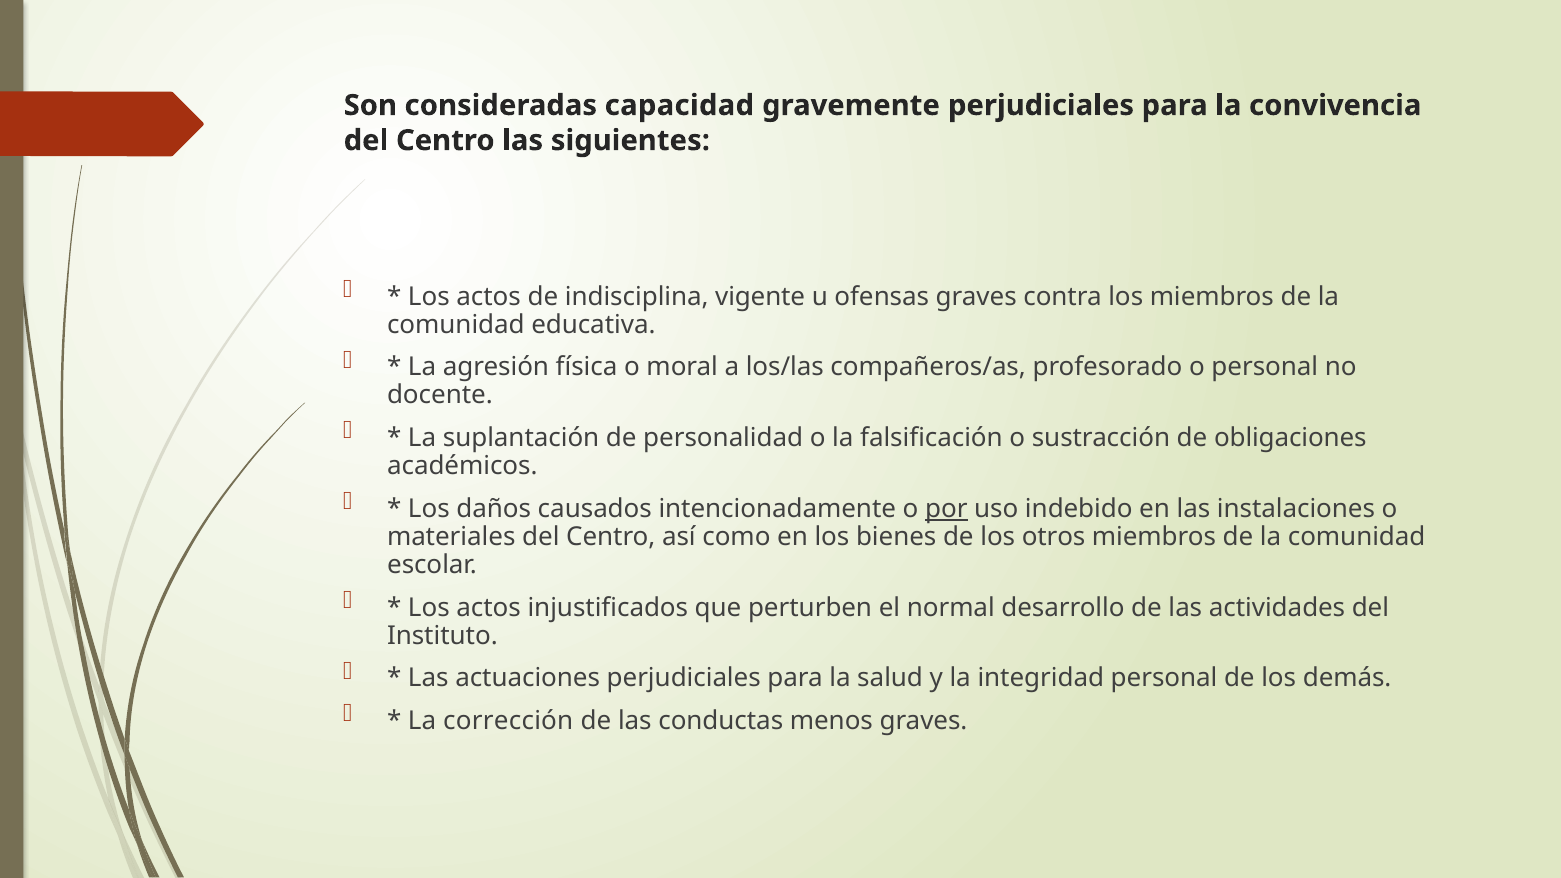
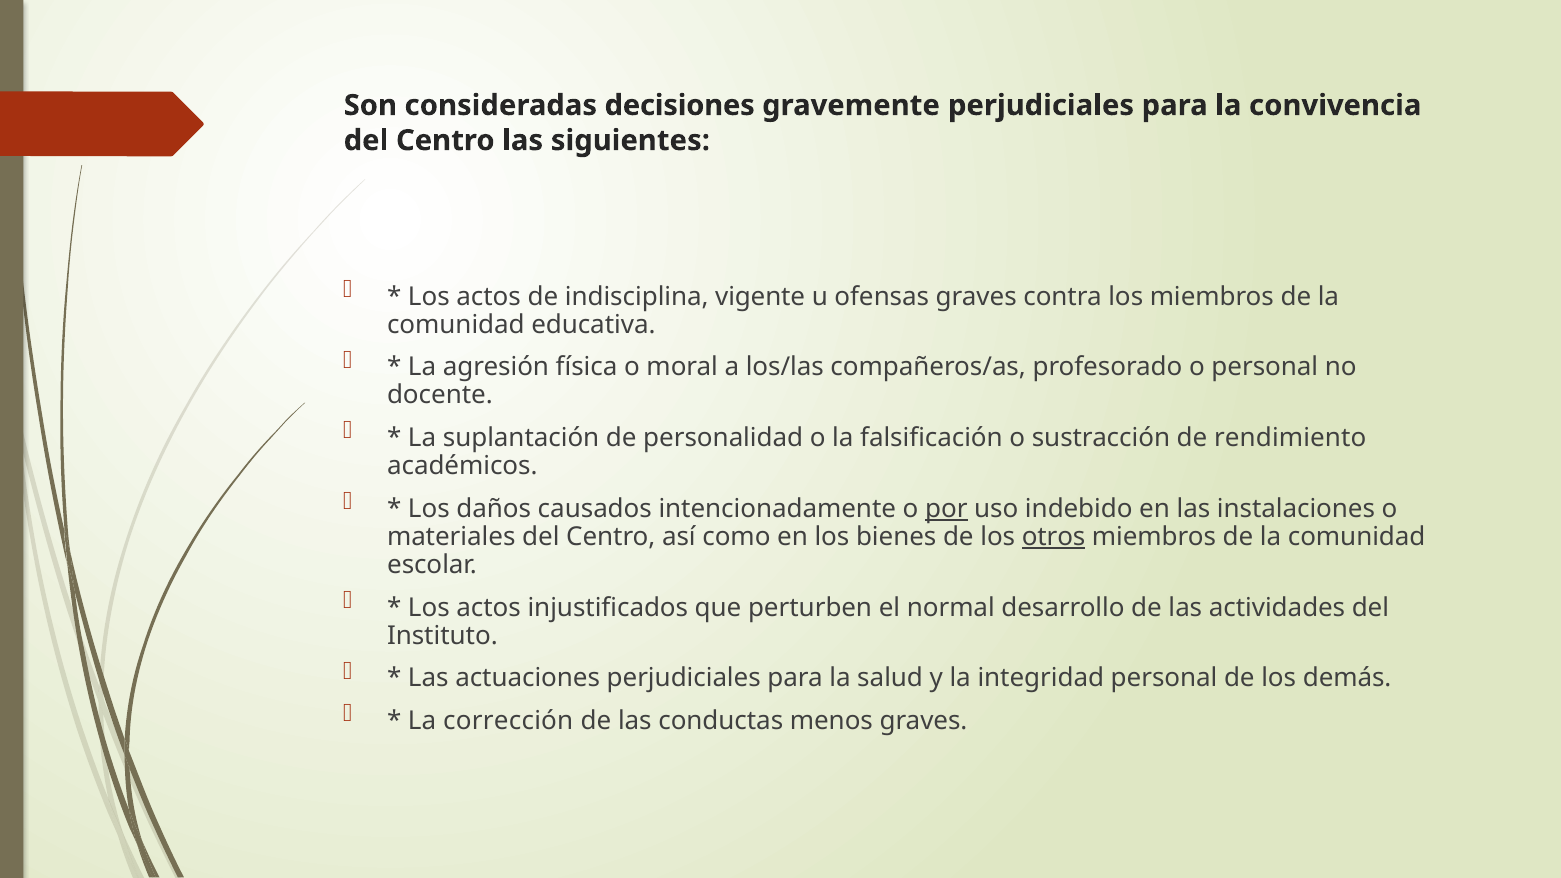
capacidad: capacidad -> decisiones
obligaciones: obligaciones -> rendimiento
otros underline: none -> present
